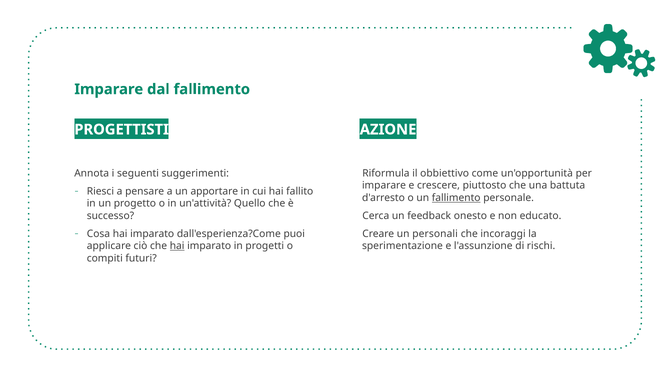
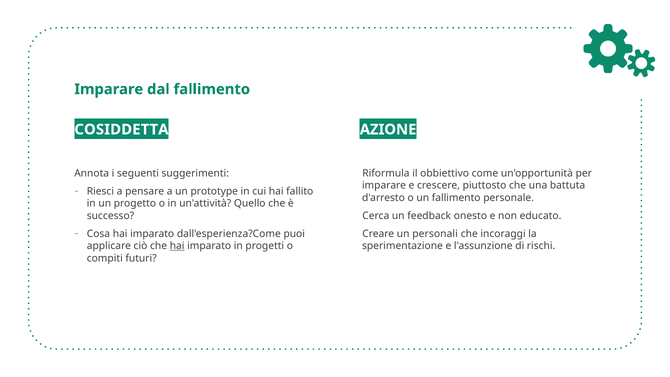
PROGETTISTI: PROGETTISTI -> COSIDDETTA
apportare: apportare -> prototype
fallimento at (456, 198) underline: present -> none
